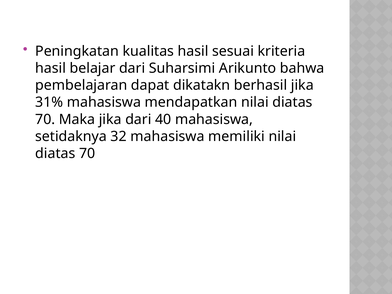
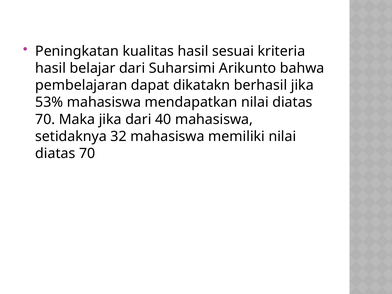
31%: 31% -> 53%
